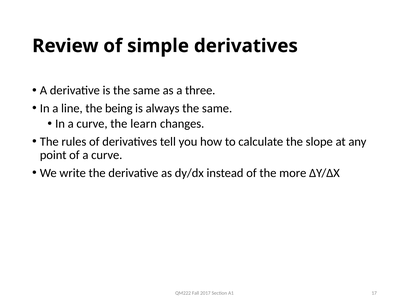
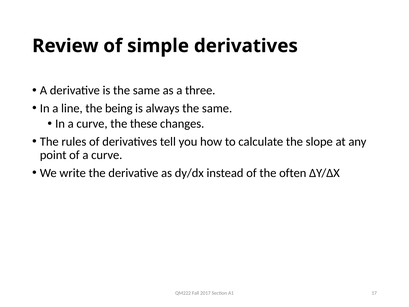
learn: learn -> these
more: more -> often
